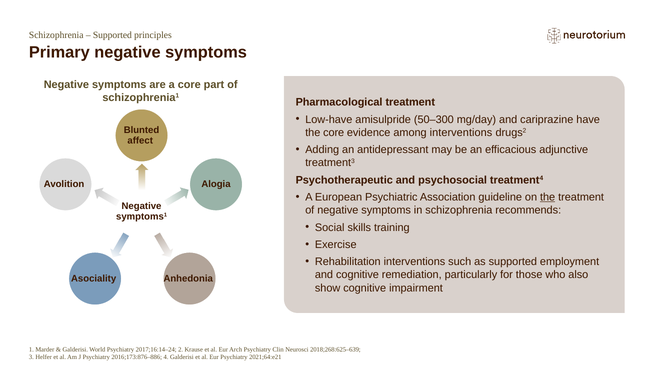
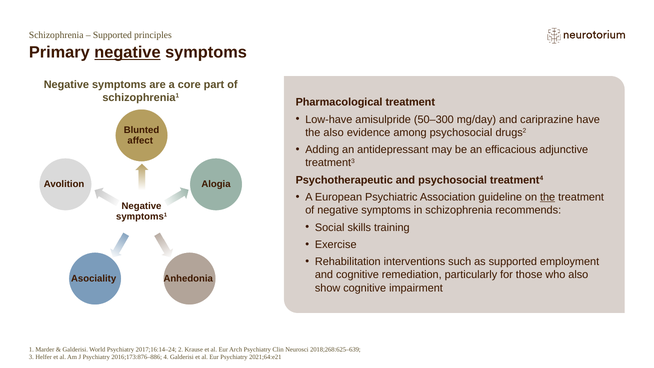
negative at (127, 52) underline: none -> present
the core: core -> also
among interventions: interventions -> psychosocial
